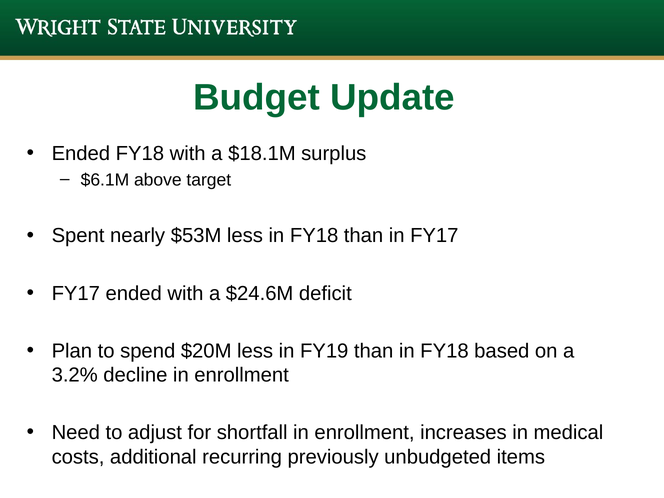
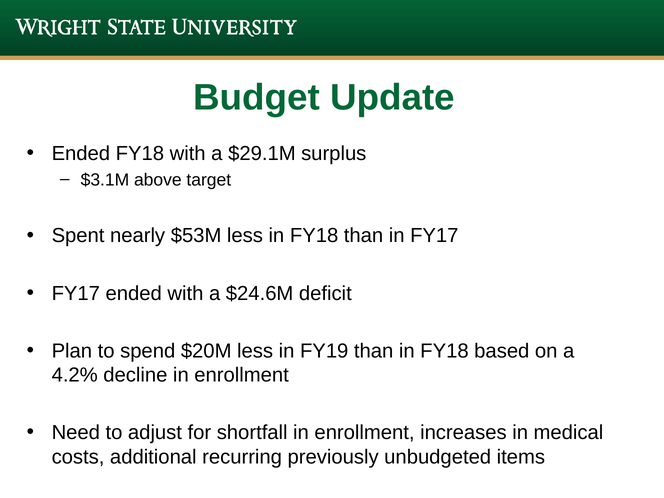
$18.1M: $18.1M -> $29.1M
$6.1M: $6.1M -> $3.1M
3.2%: 3.2% -> 4.2%
